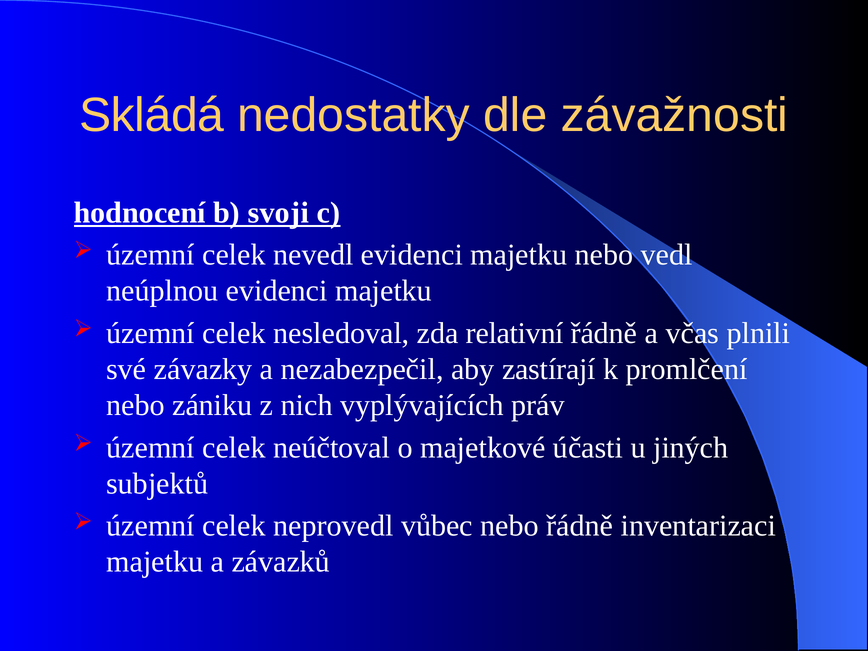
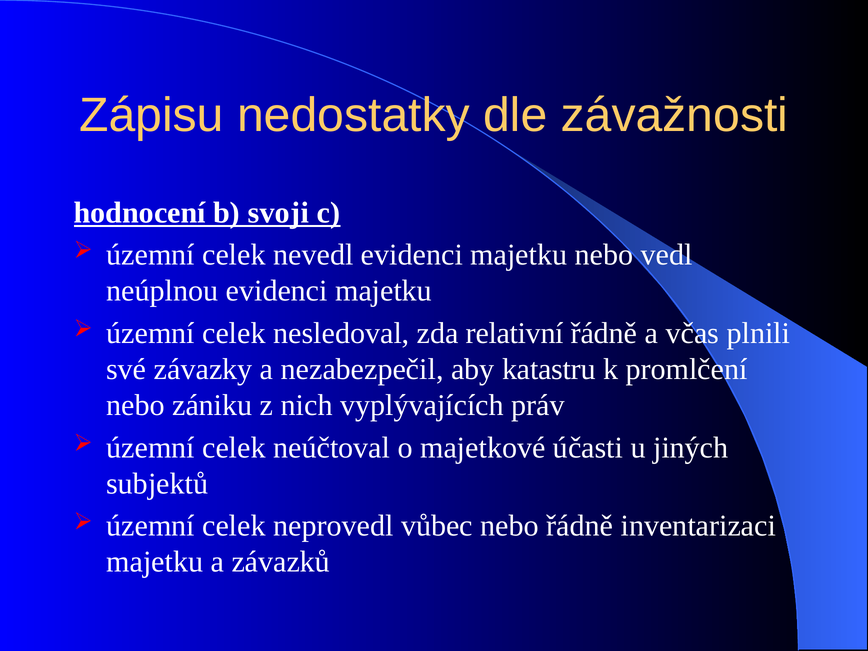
Skládá: Skládá -> Zápisu
zastírají: zastírají -> katastru
